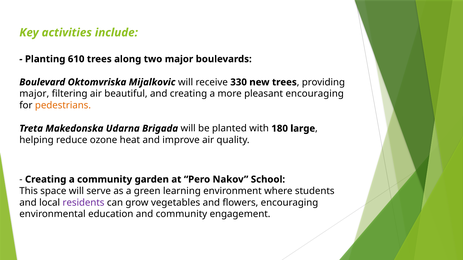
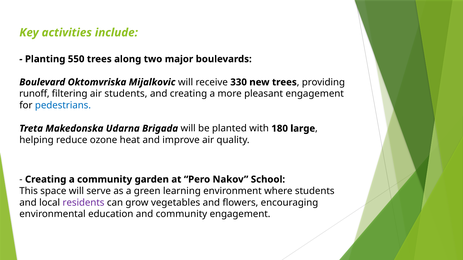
610: 610 -> 550
major at (34, 94): major -> runoff
air beautiful: beautiful -> students
pleasant encouraging: encouraging -> engagement
pedestrians colour: orange -> blue
